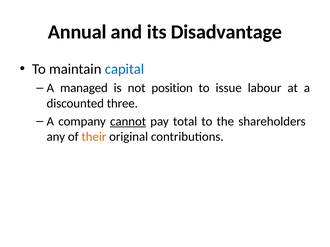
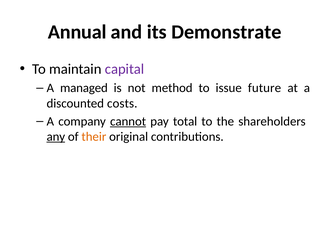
Disadvantage: Disadvantage -> Demonstrate
capital colour: blue -> purple
position: position -> method
labour: labour -> future
three: three -> costs
any underline: none -> present
